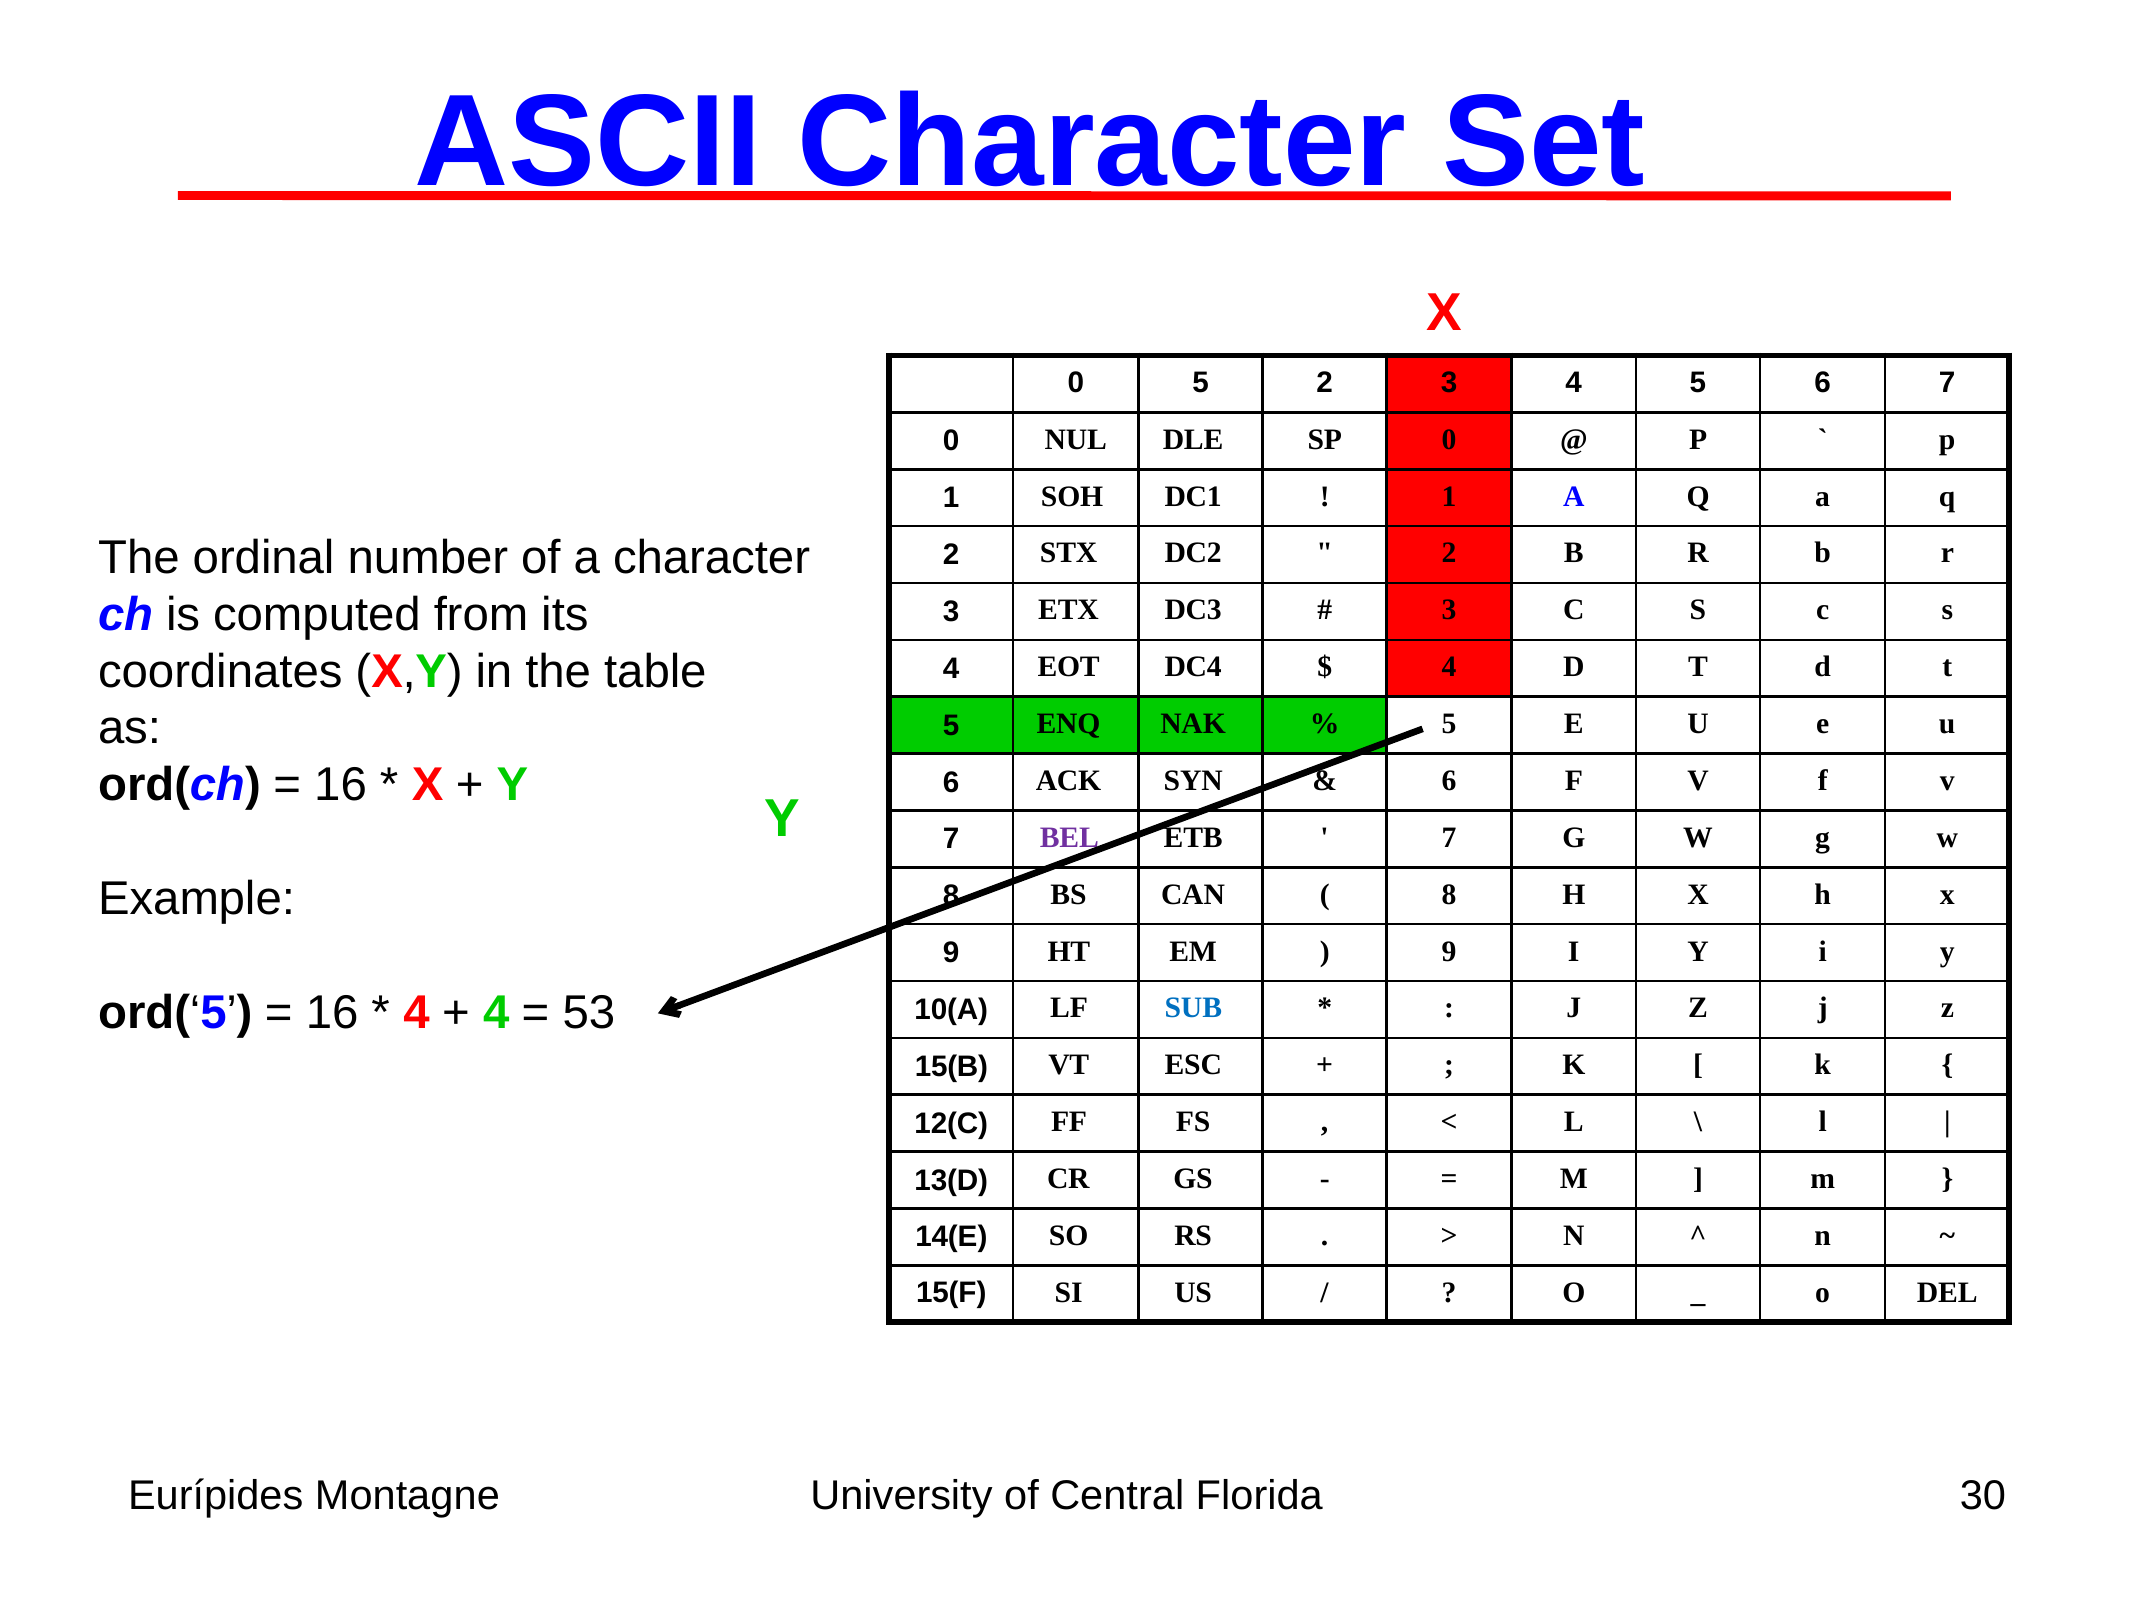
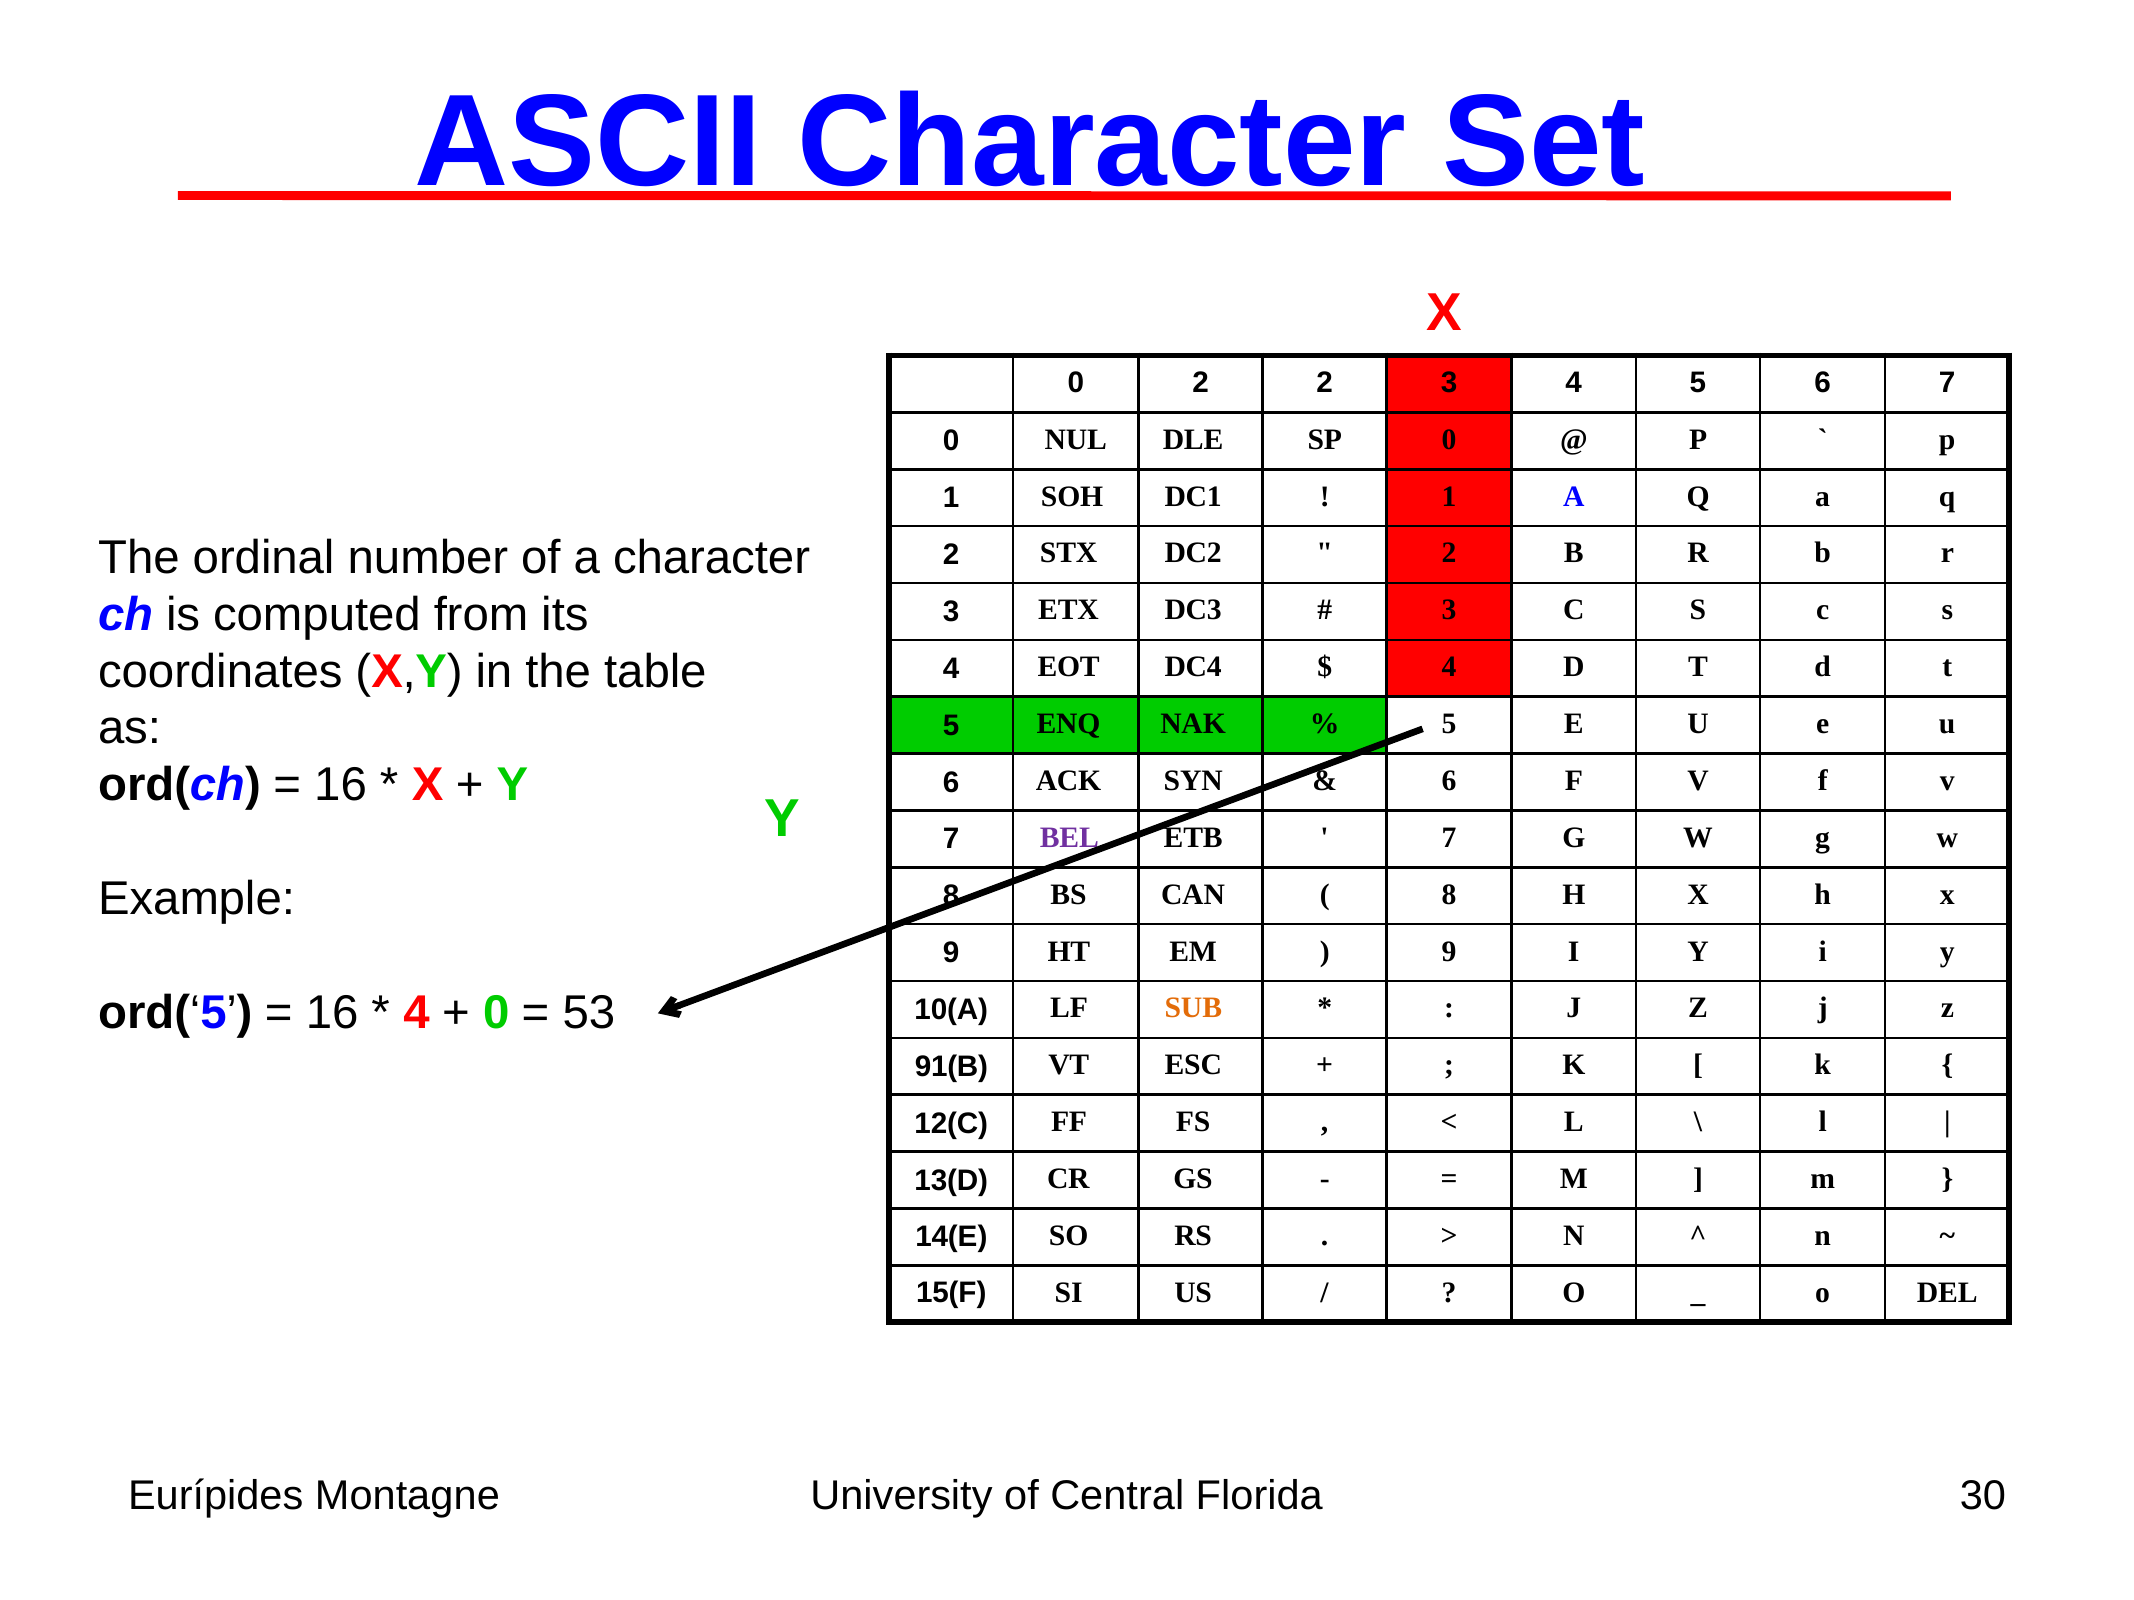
0 5: 5 -> 2
4 at (496, 1013): 4 -> 0
SUB colour: blue -> orange
15(B: 15(B -> 91(B
